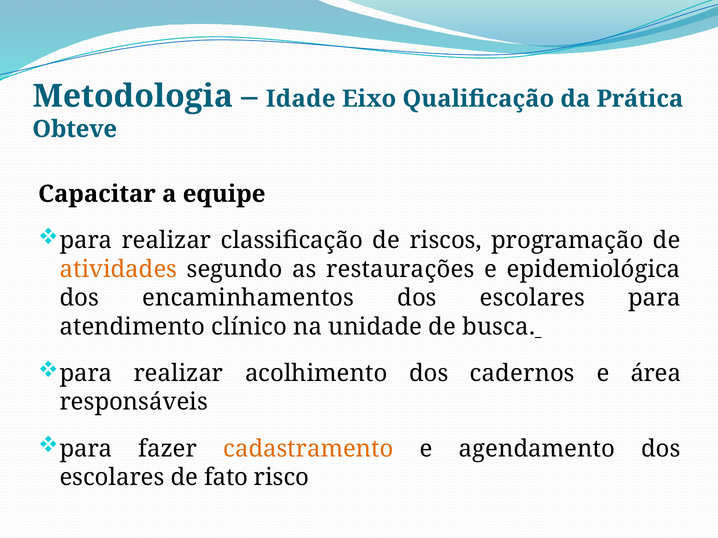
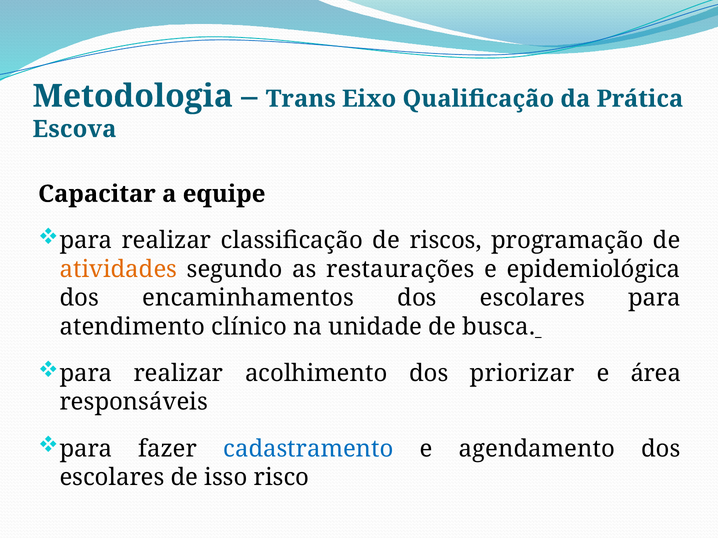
Idade: Idade -> Trans
Obteve: Obteve -> Escova
cadernos: cadernos -> priorizar
cadastramento colour: orange -> blue
fato: fato -> isso
